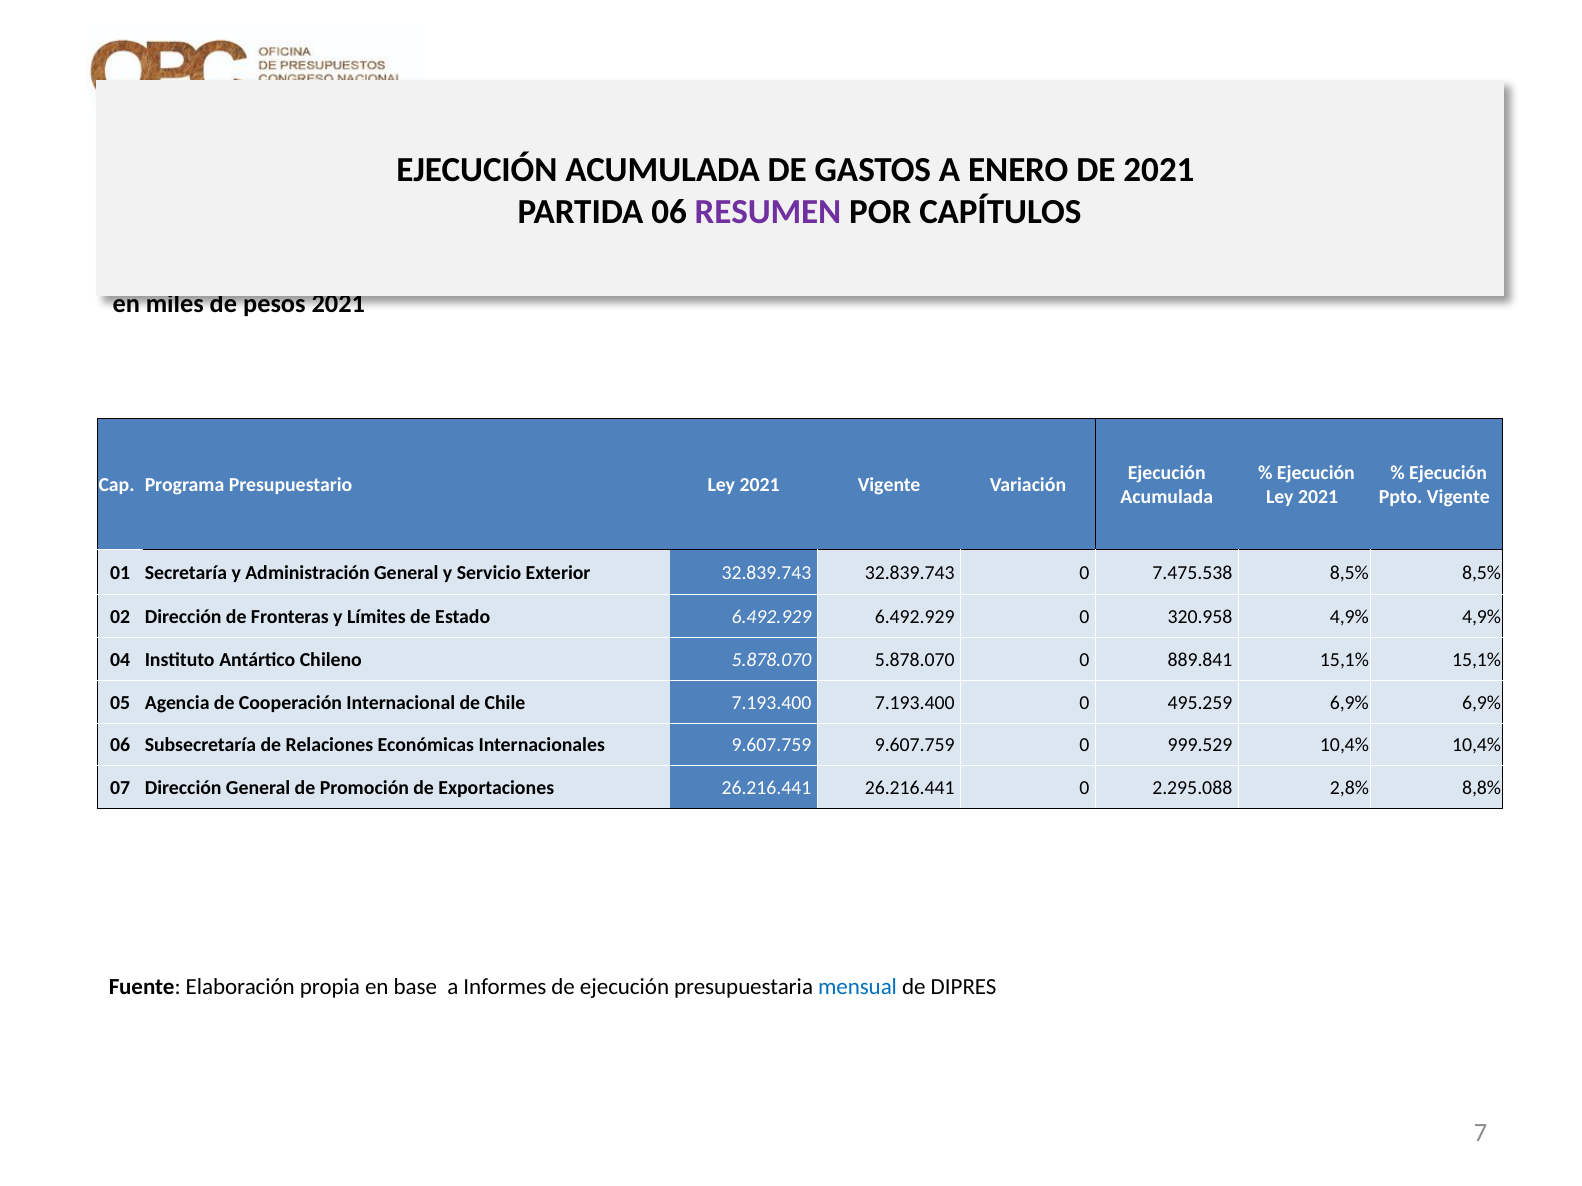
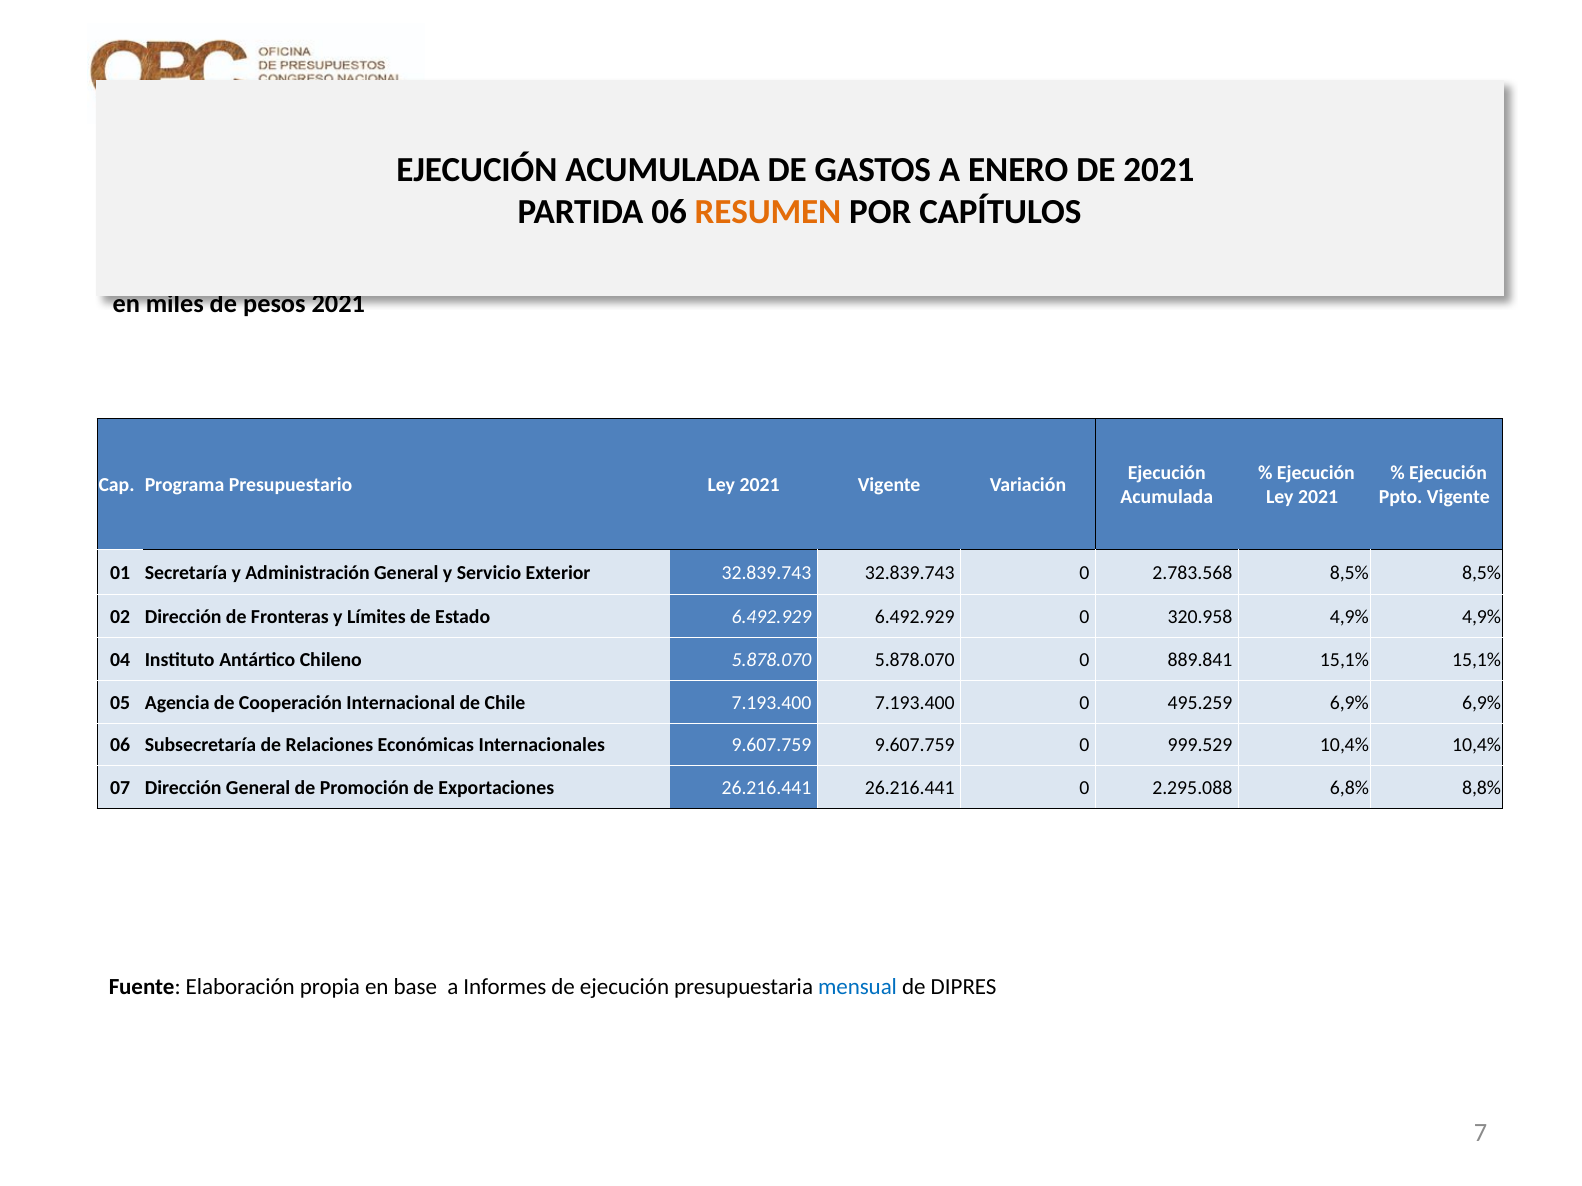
RESUMEN colour: purple -> orange
7.475.538: 7.475.538 -> 2.783.568
2,8%: 2,8% -> 6,8%
